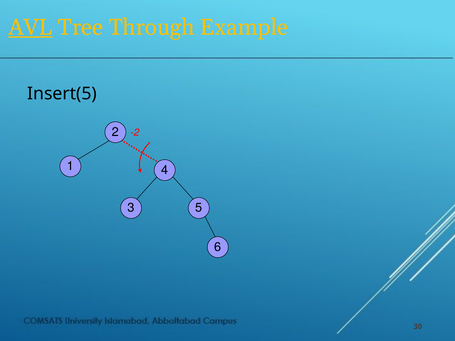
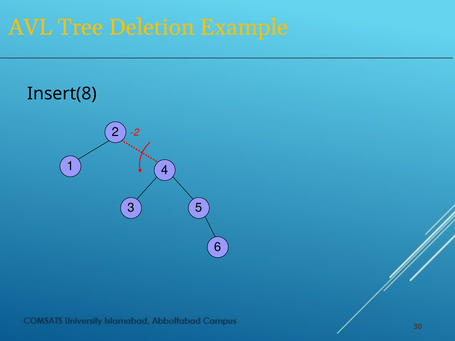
AVL underline: present -> none
Through: Through -> Deletion
Insert(5: Insert(5 -> Insert(8
